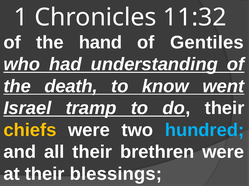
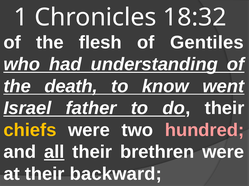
11:32: 11:32 -> 18:32
hand: hand -> flesh
tramp: tramp -> father
hundred colour: light blue -> pink
all underline: none -> present
blessings: blessings -> backward
